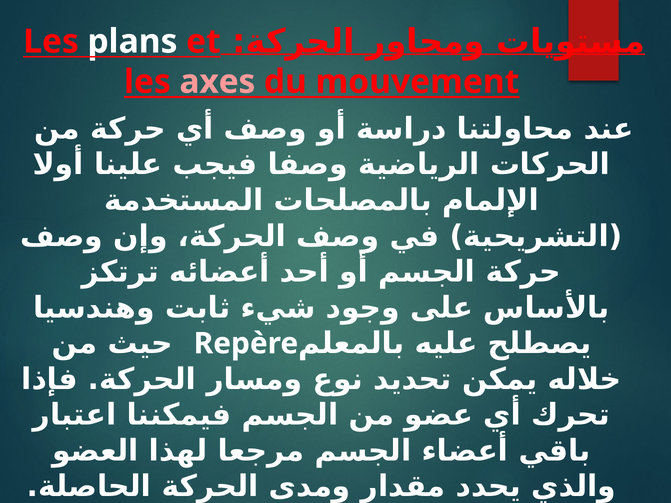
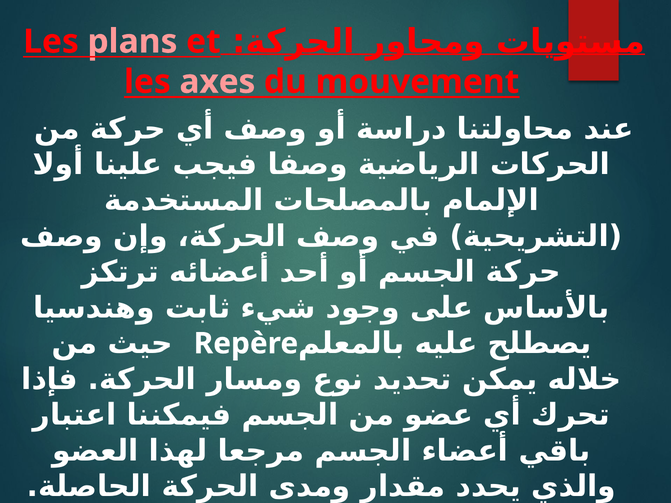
plans colour: white -> pink
